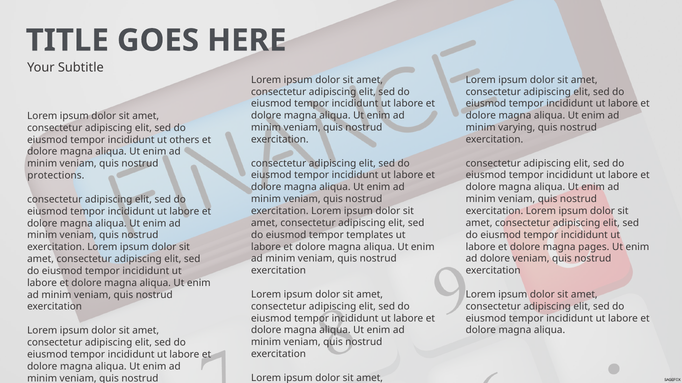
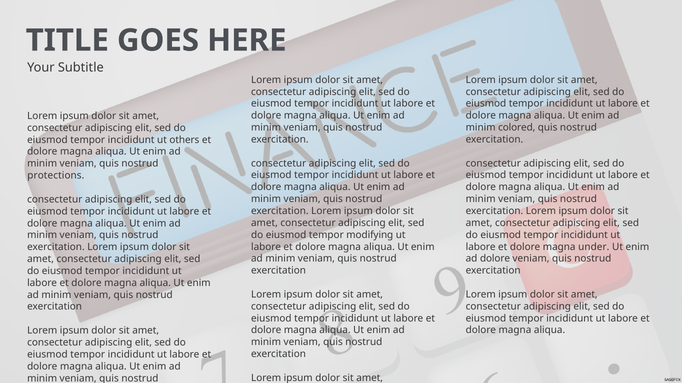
varying: varying -> colored
templates: templates -> modifying
pages: pages -> under
